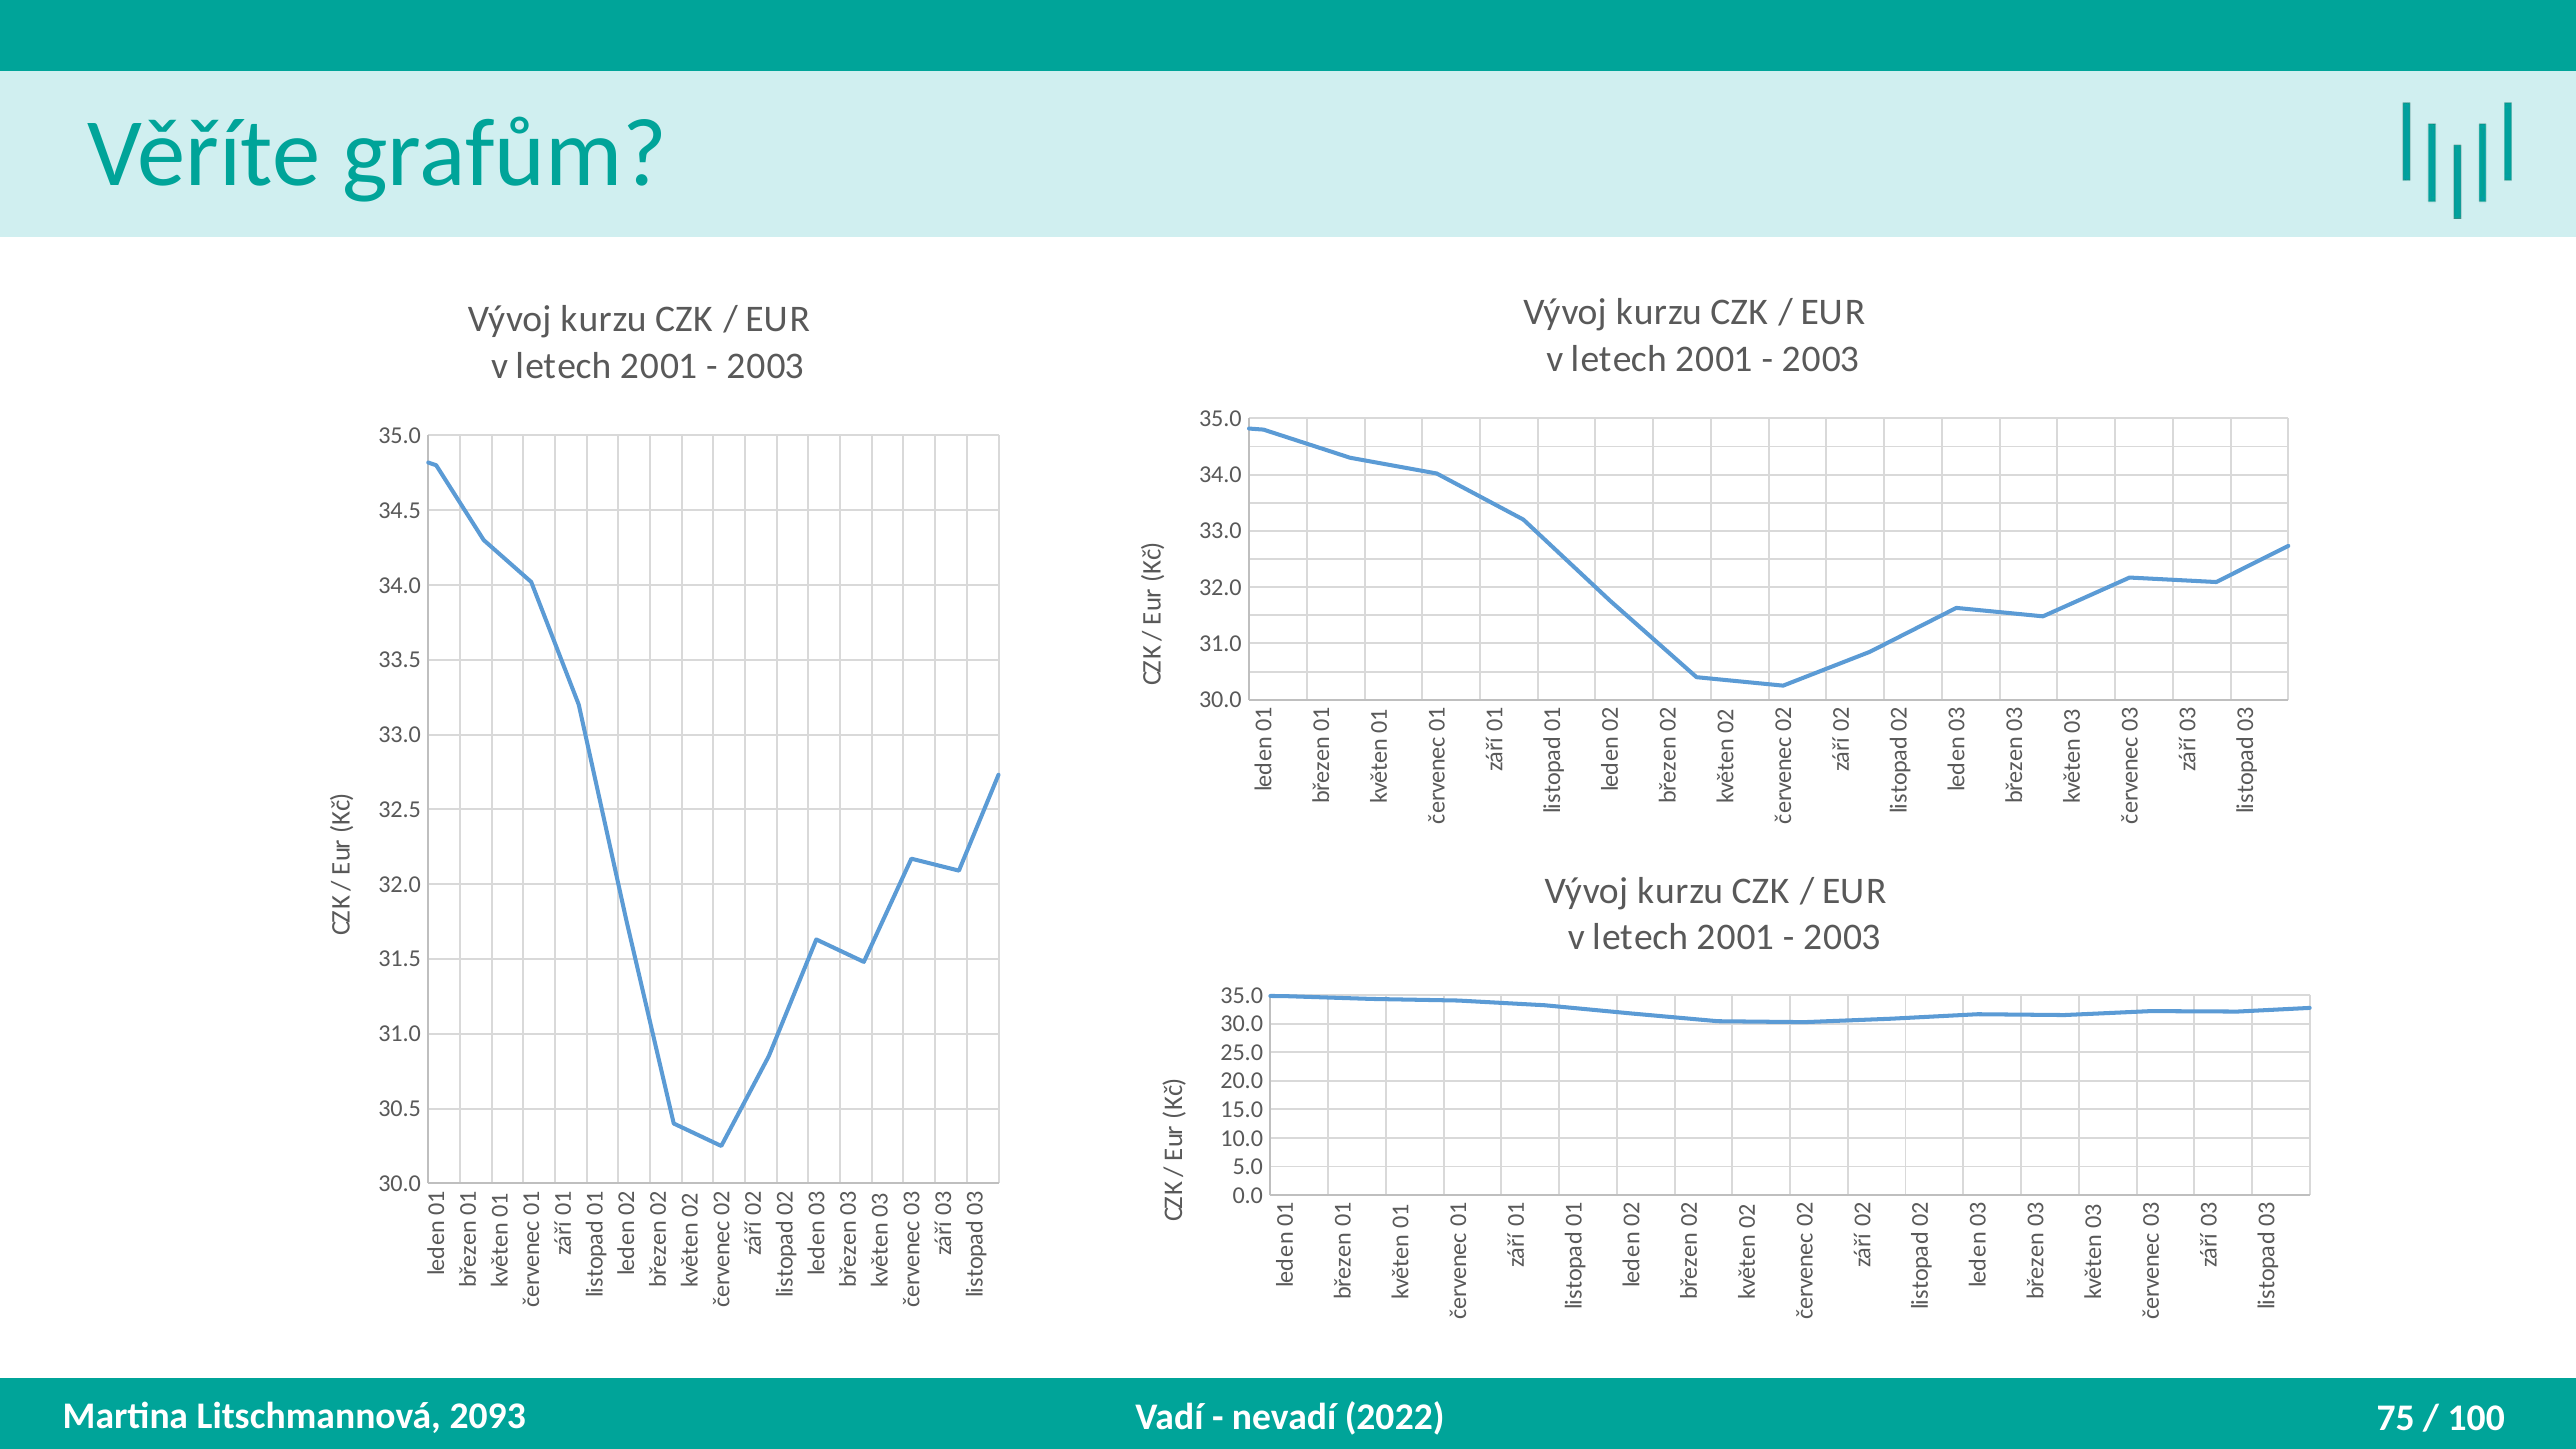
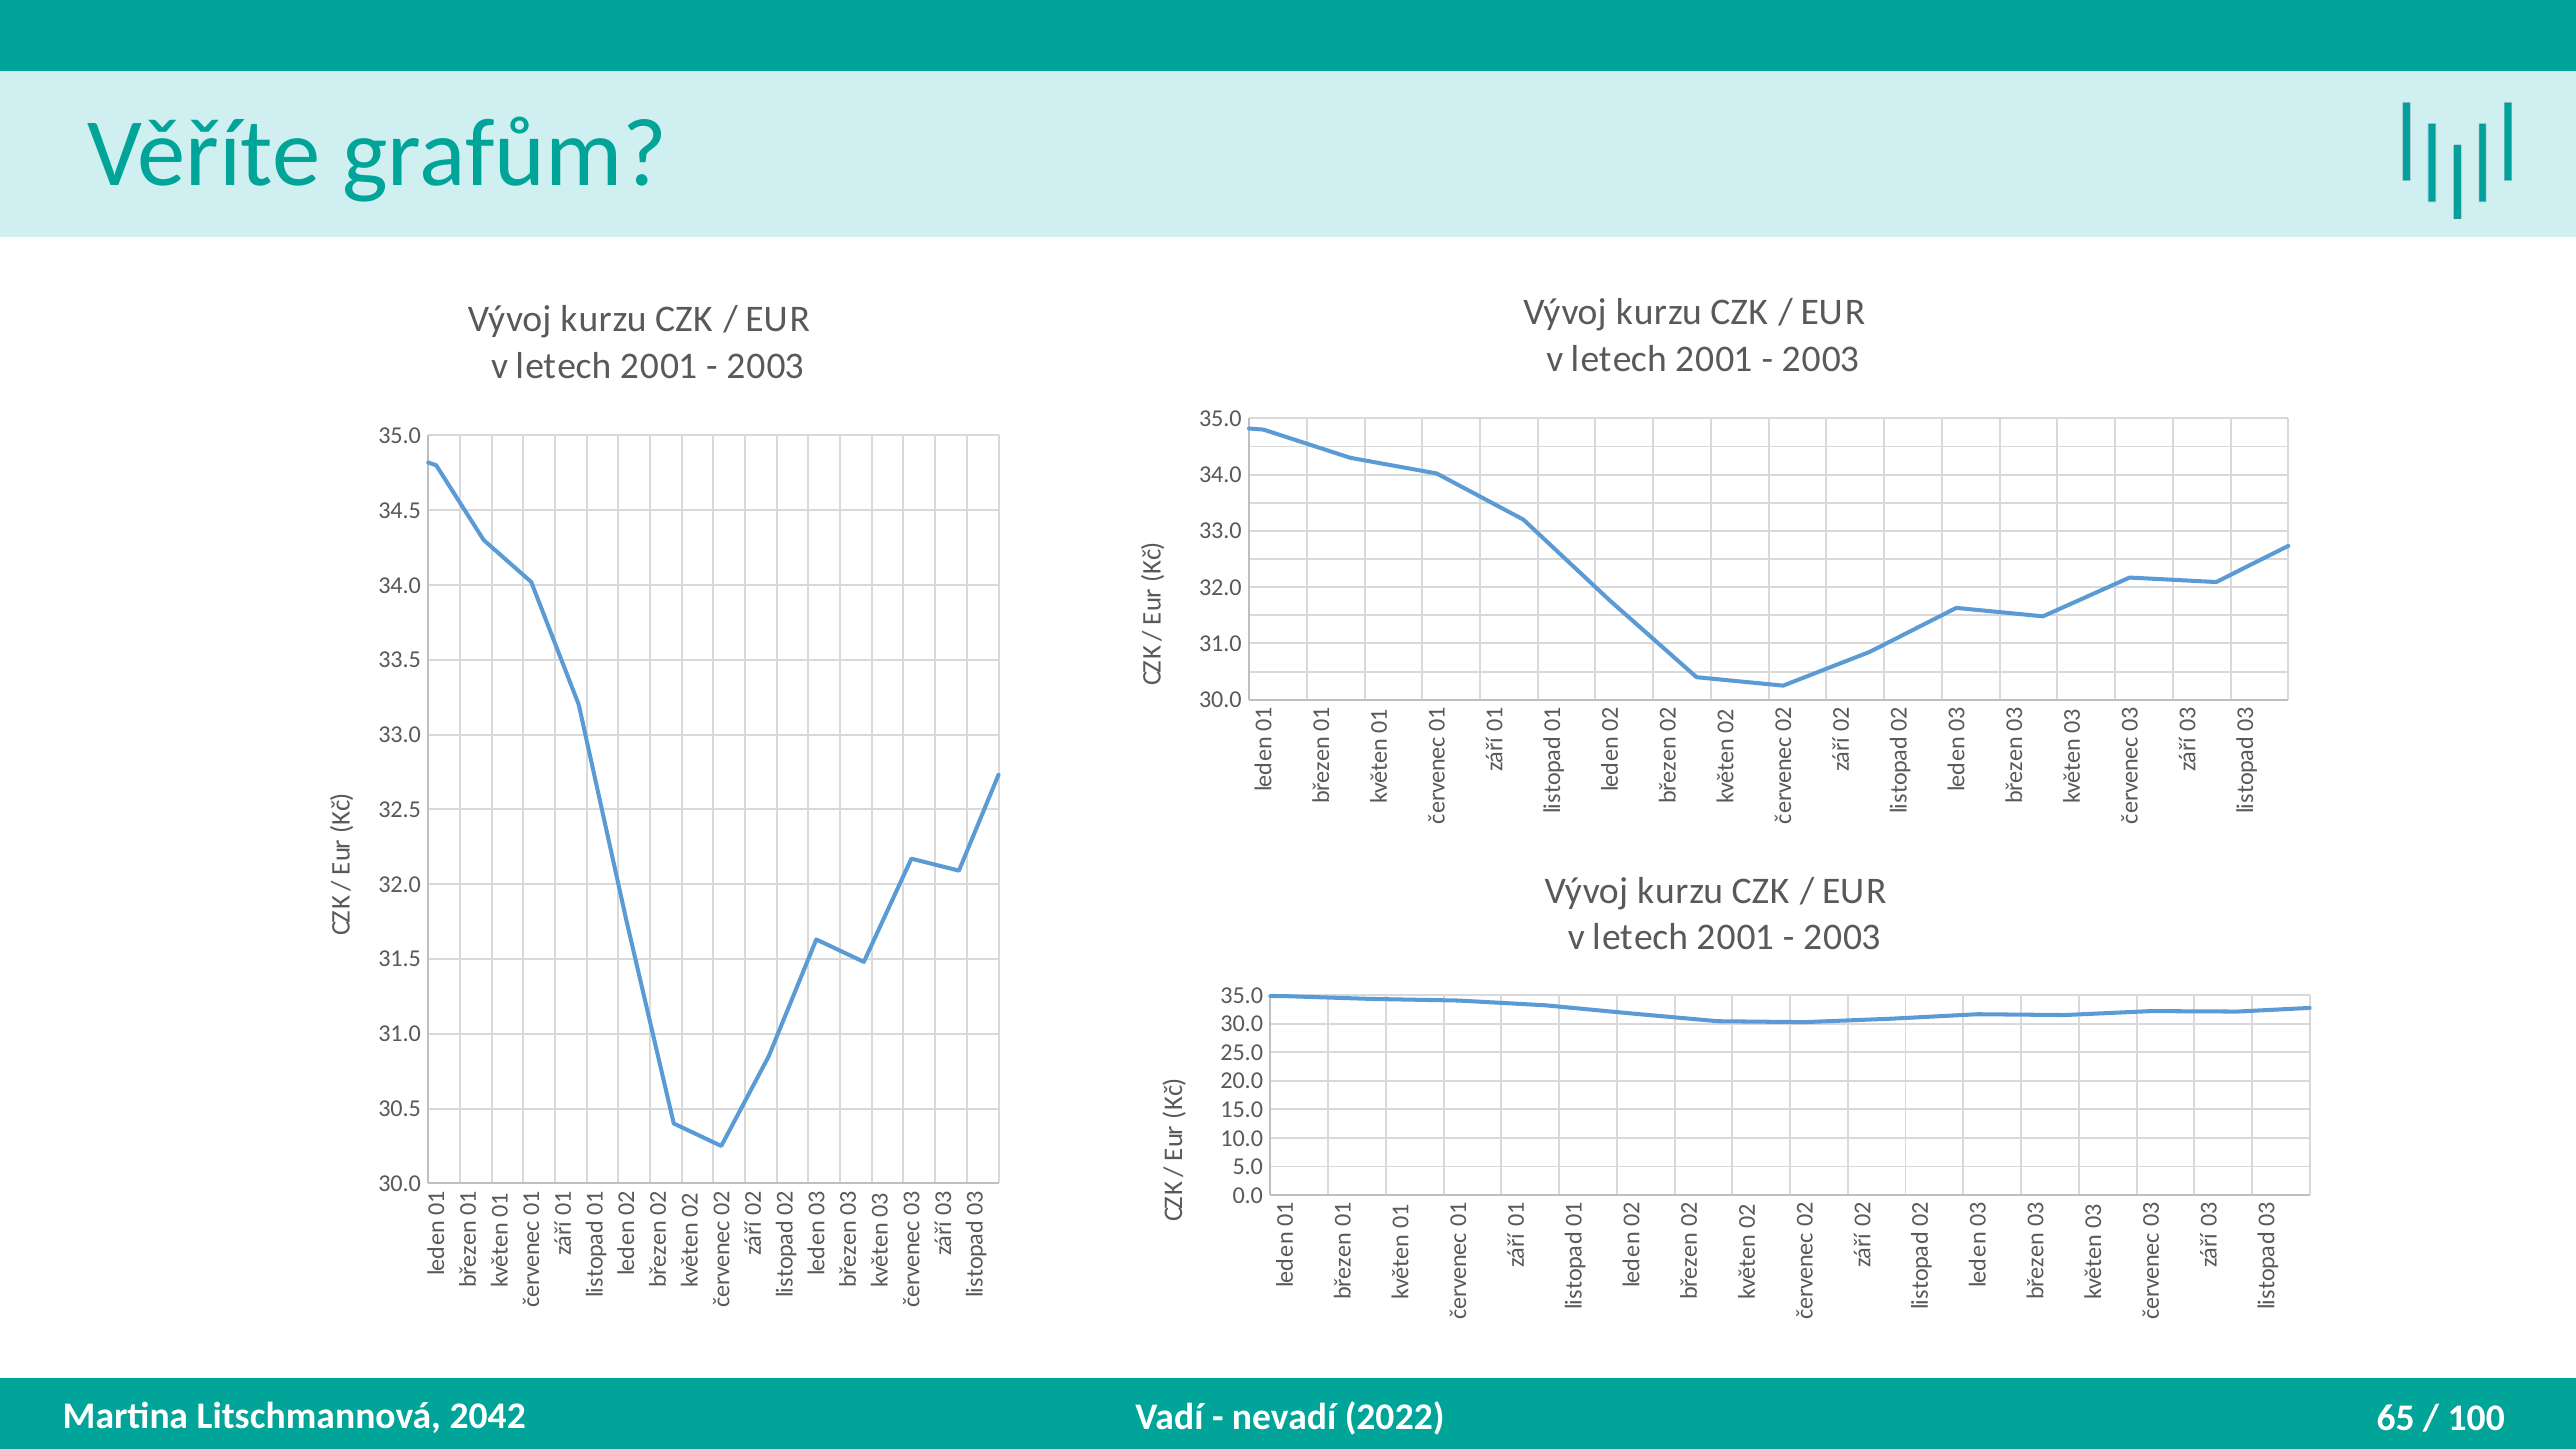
2093: 2093 -> 2042
75: 75 -> 65
